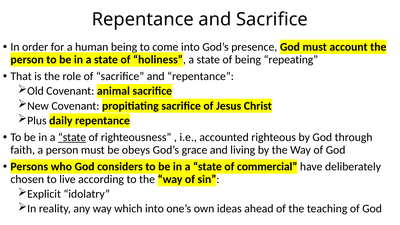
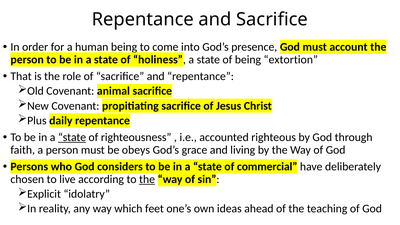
repeating: repeating -> extortion
the at (147, 179) underline: none -> present
which into: into -> feet
